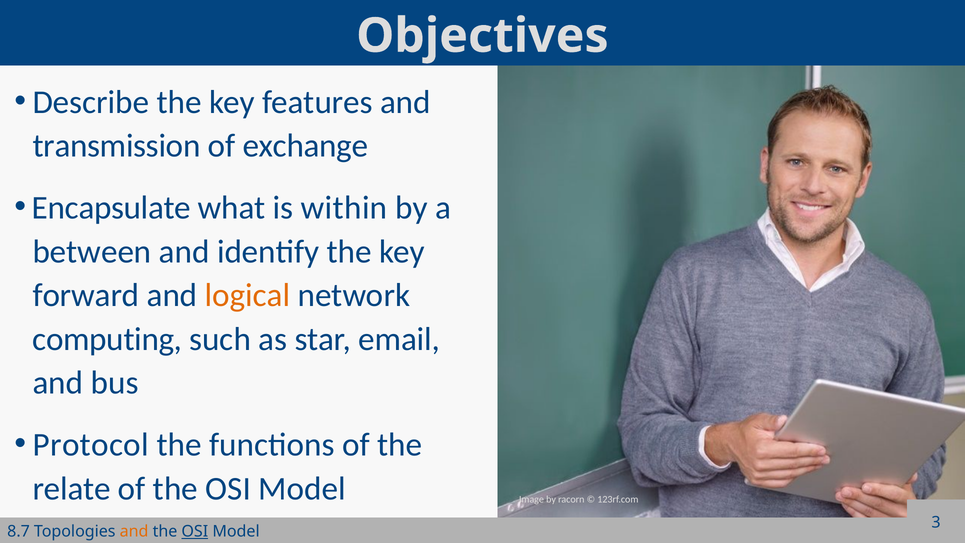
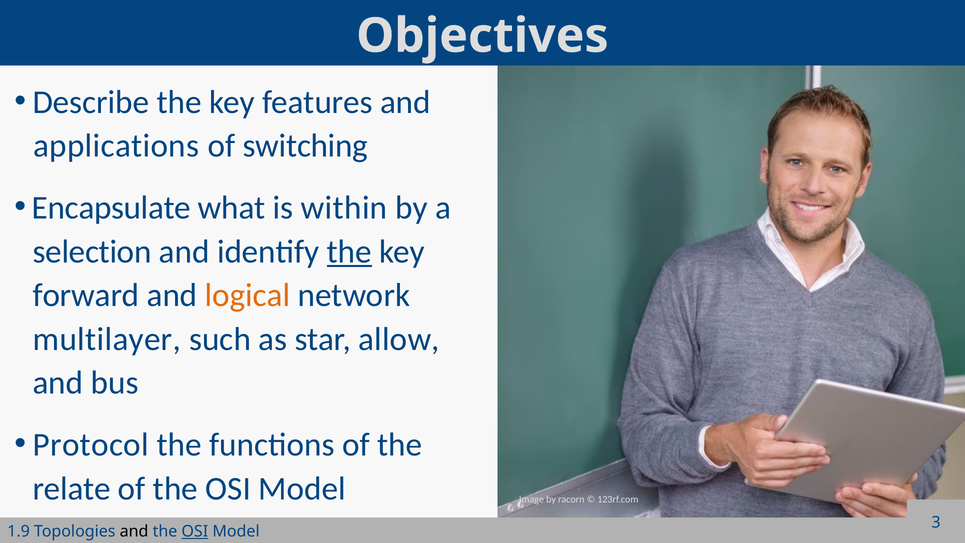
transmission: transmission -> applications
exchange: exchange -> switching
between: between -> selection
the at (349, 252) underline: none -> present
computing: computing -> multilayer
email: email -> allow
8.7: 8.7 -> 1.9
and at (134, 531) colour: orange -> black
